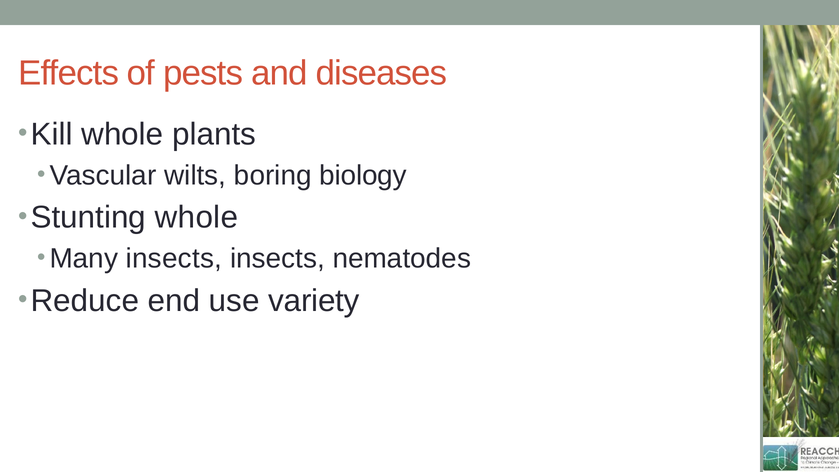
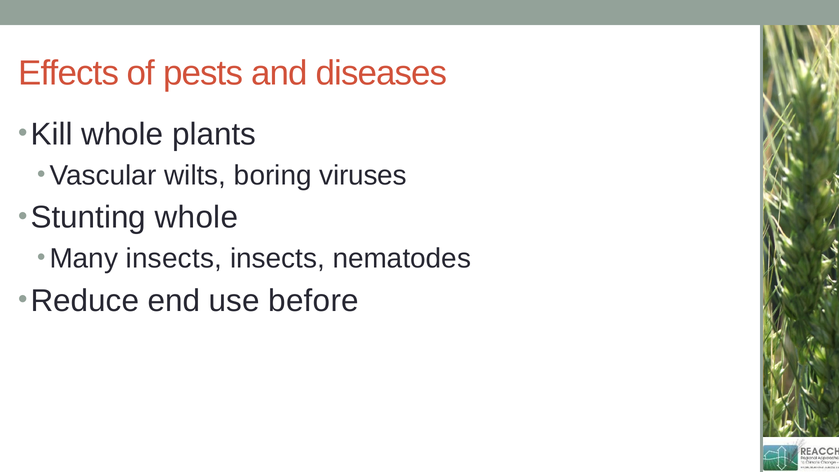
biology: biology -> viruses
variety: variety -> before
